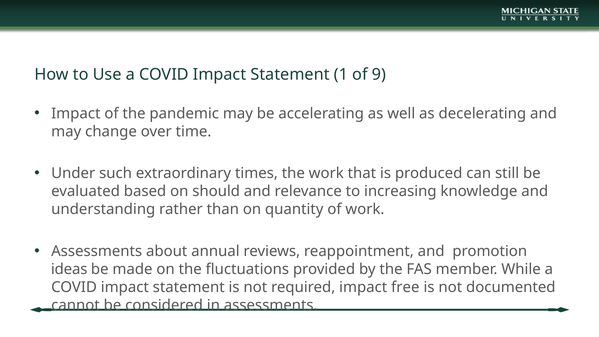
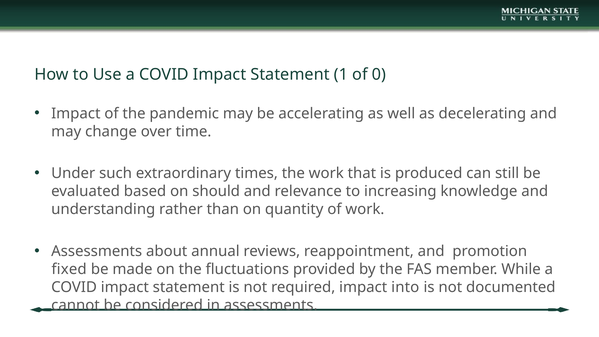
9: 9 -> 0
ideas: ideas -> fixed
free: free -> into
